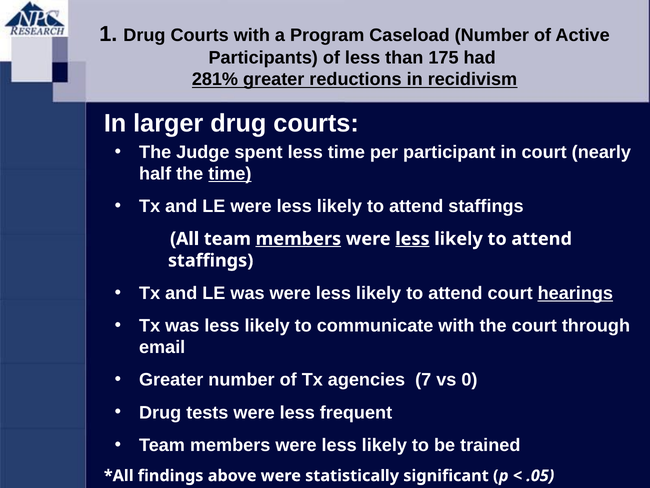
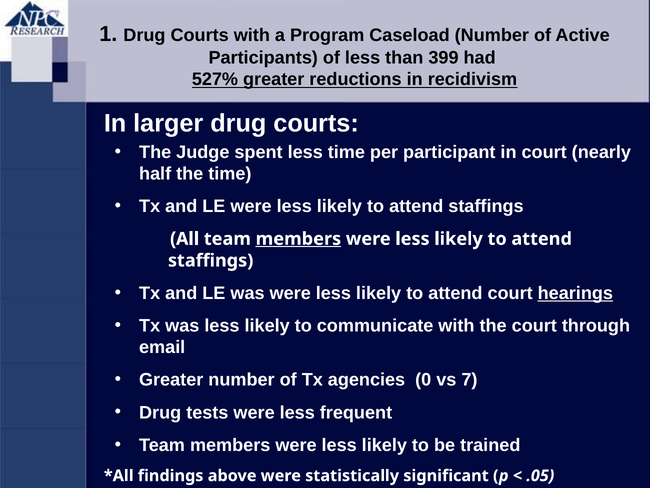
175: 175 -> 399
281%: 281% -> 527%
time at (230, 174) underline: present -> none
less at (412, 239) underline: present -> none
7: 7 -> 0
0: 0 -> 7
